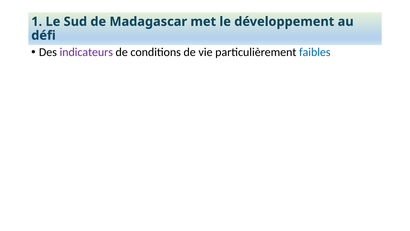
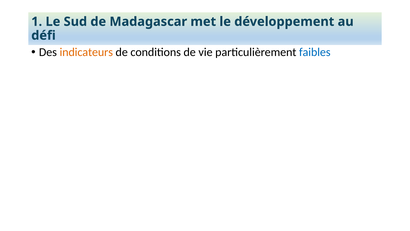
indicateurs colour: purple -> orange
